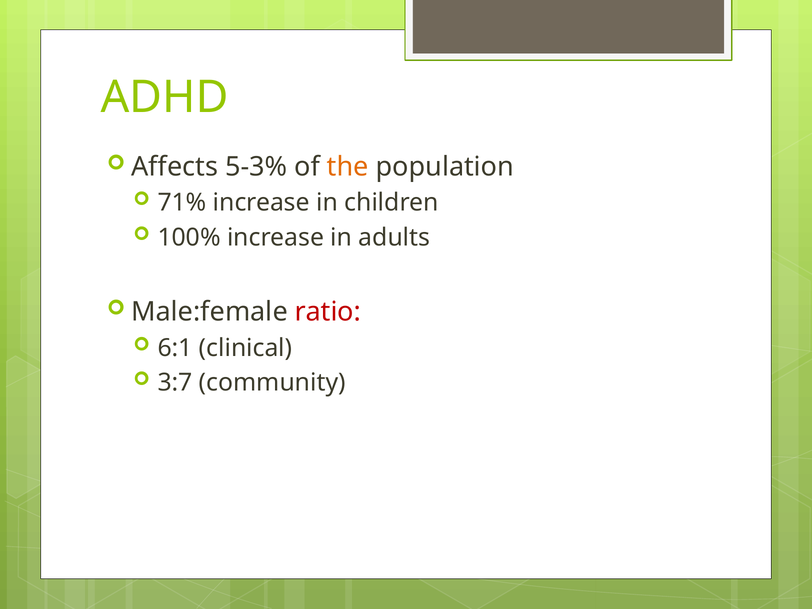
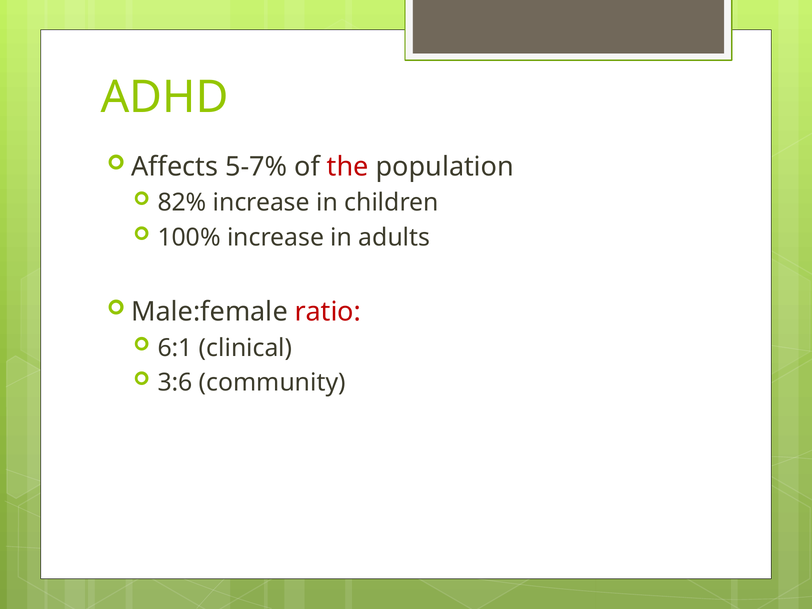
5-3%: 5-3% -> 5-7%
the colour: orange -> red
71%: 71% -> 82%
3:7: 3:7 -> 3:6
